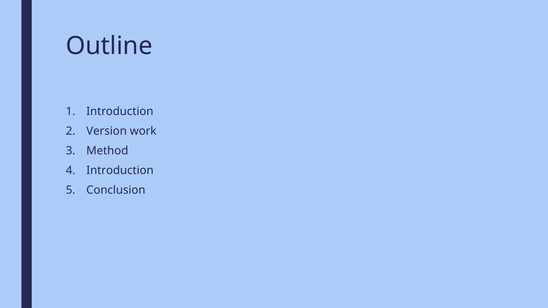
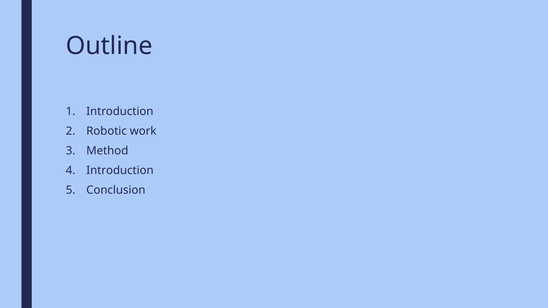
Version: Version -> Robotic
